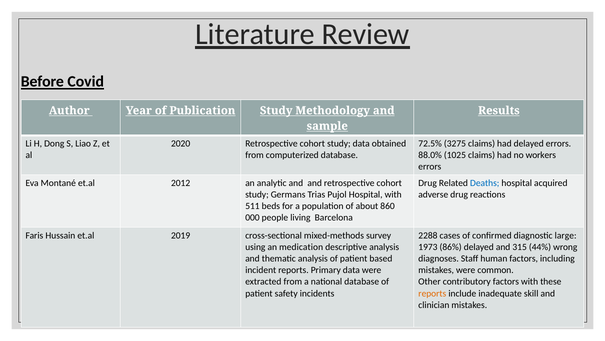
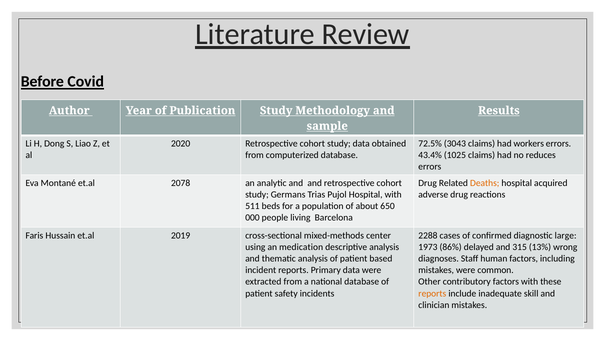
3275: 3275 -> 3043
had delayed: delayed -> workers
88.0%: 88.0% -> 43.4%
workers: workers -> reduces
2012: 2012 -> 2078
Deaths colour: blue -> orange
860: 860 -> 650
survey: survey -> center
44%: 44% -> 13%
